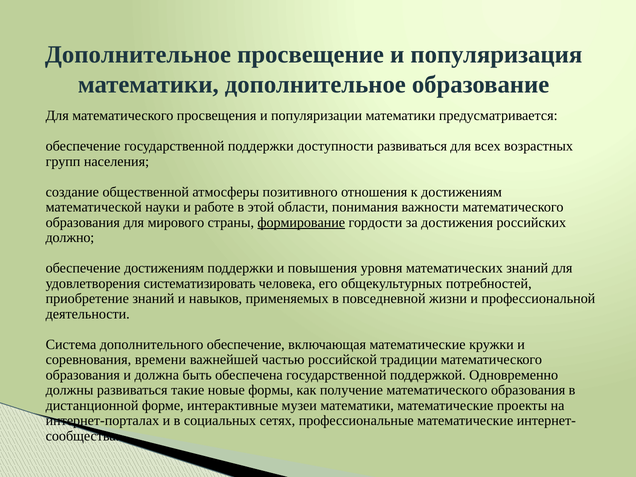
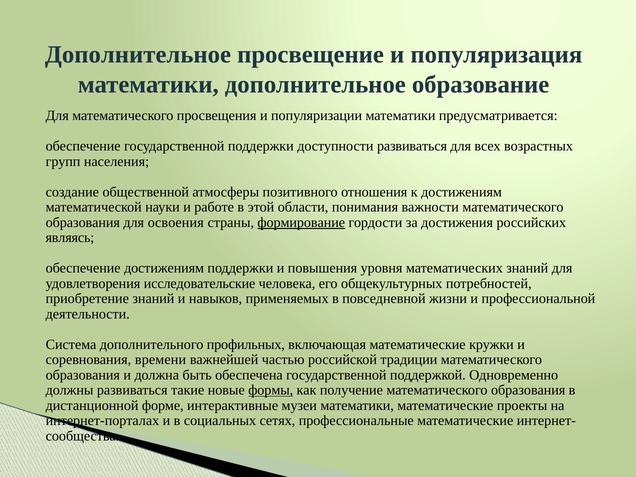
мирового: мирового -> освоения
должно: должно -> являясь
систематизировать: систематизировать -> исследовательские
дополнительного обеспечение: обеспечение -> профильных
формы underline: none -> present
